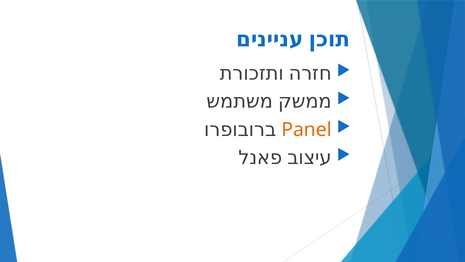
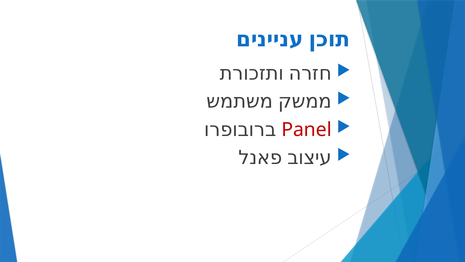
Panel colour: orange -> red
